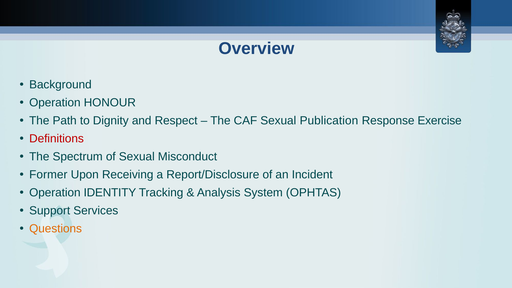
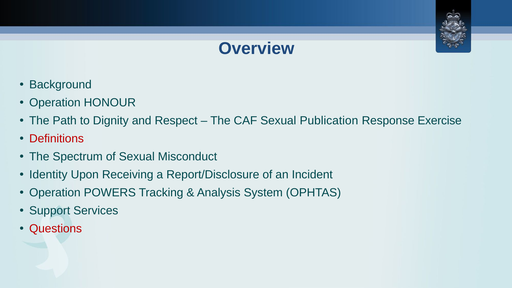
Former: Former -> Identity
IDENTITY: IDENTITY -> POWERS
Questions colour: orange -> red
